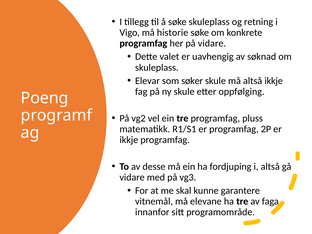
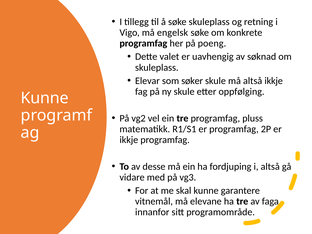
historie: historie -> engelsk
på vidare: vidare -> poeng
Poeng at (45, 98): Poeng -> Kunne
